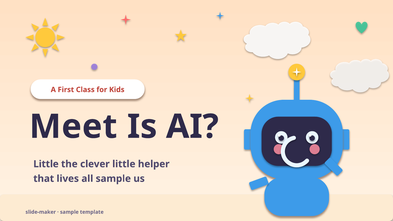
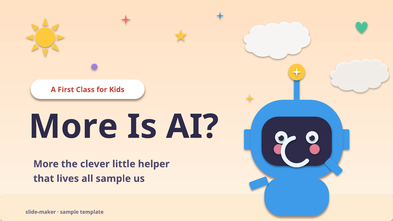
Meet at (73, 127): Meet -> More
Little at (46, 164): Little -> More
